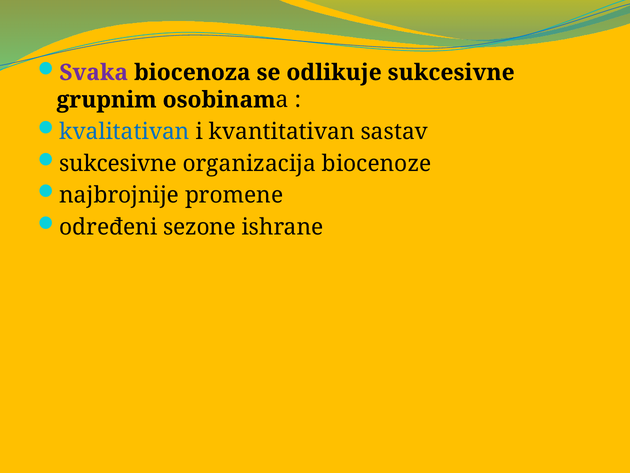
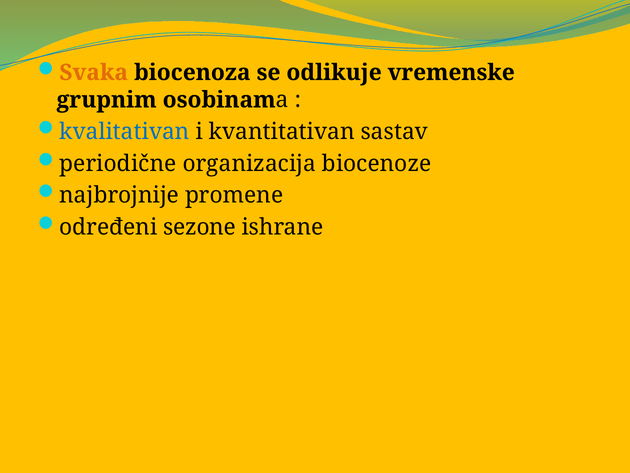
Svaka colour: purple -> orange
odlikuje sukcesivne: sukcesivne -> vremenske
sukcesivne at (118, 163): sukcesivne -> periodične
